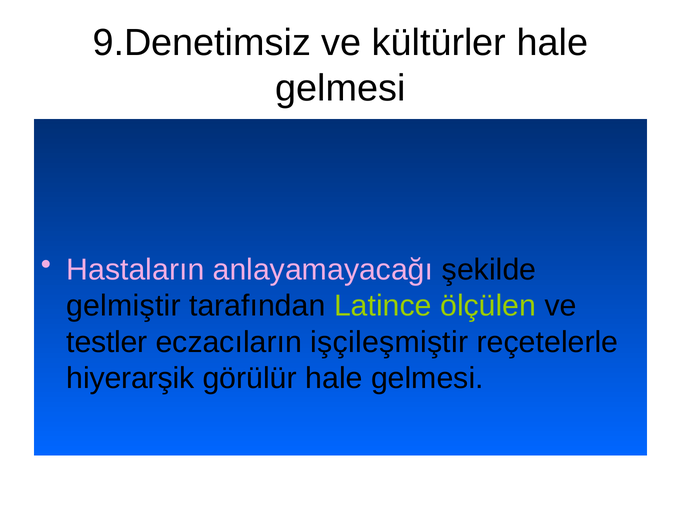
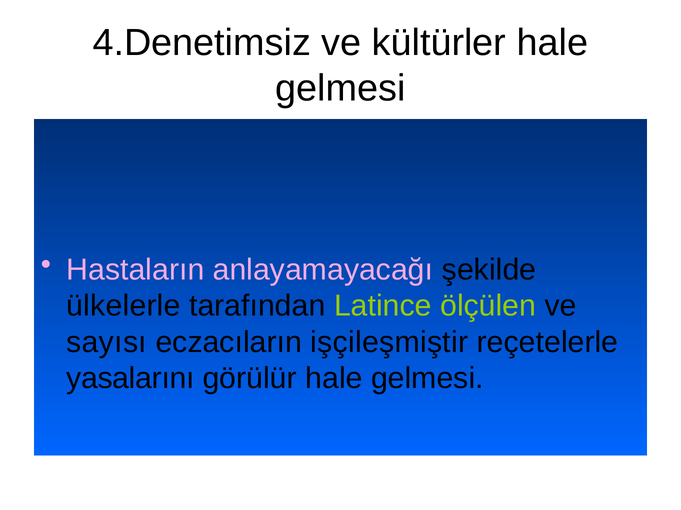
9.Denetimsiz: 9.Denetimsiz -> 4.Denetimsiz
gelmiştir: gelmiştir -> ülkelerle
testler: testler -> sayısı
hiyerarşik: hiyerarşik -> yasalarını
